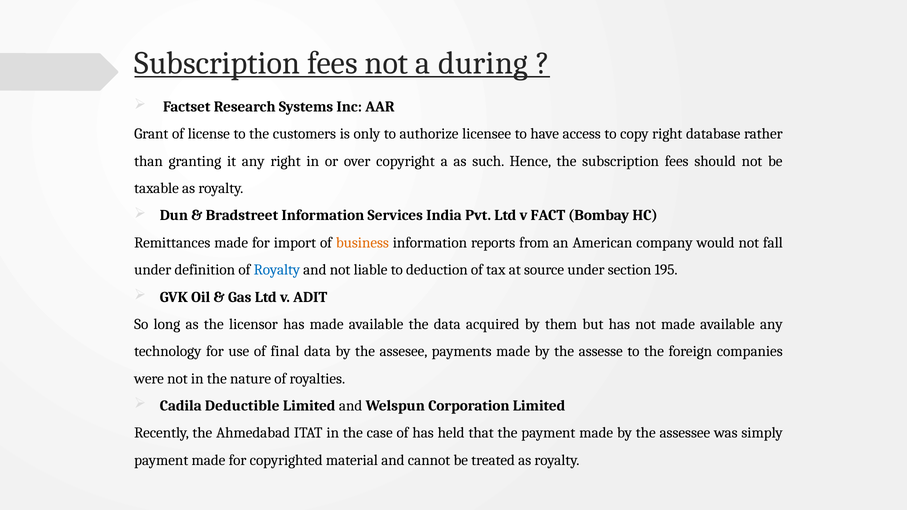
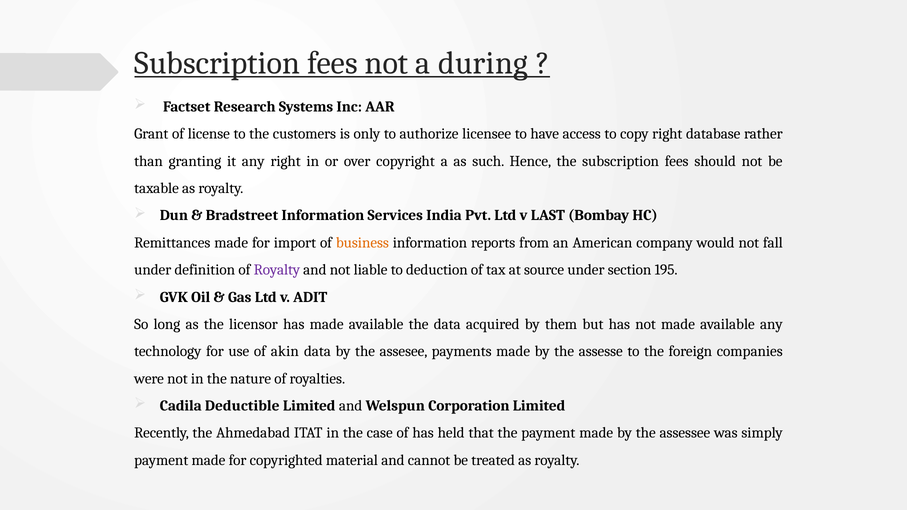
FACT: FACT -> LAST
Royalty at (277, 270) colour: blue -> purple
final: final -> akin
